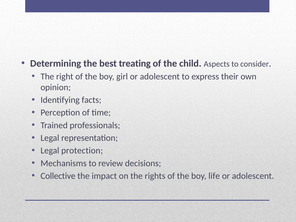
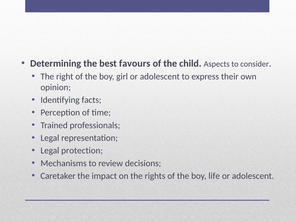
treating: treating -> favours
Collective: Collective -> Caretaker
